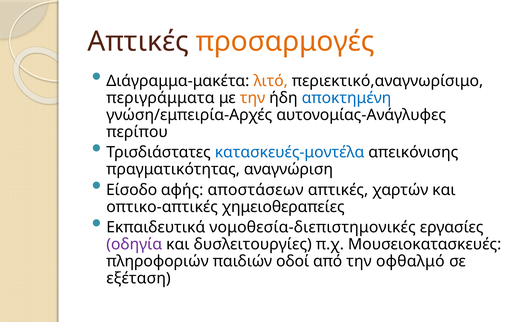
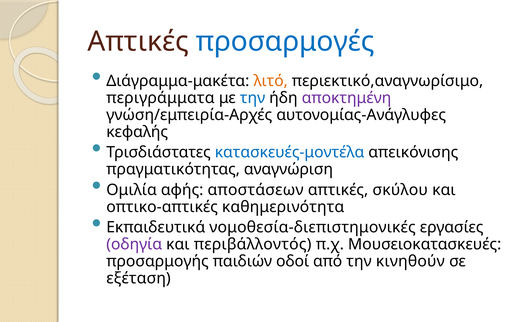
προσαρμογές colour: orange -> blue
την at (253, 98) colour: orange -> blue
αποκτημένη colour: blue -> purple
περίπου: περίπου -> κεφαλής
Είσοδο: Είσοδο -> Ομιλία
χαρτών: χαρτών -> σκύλου
χημειοθεραπείες: χημειοθεραπείες -> καθημερινότητα
δυσλειτουργίες: δυσλειτουργίες -> περιβάλλοντός
πληροφοριών: πληροφοριών -> προσαρμογής
οφθαλμό: οφθαλμό -> κινηθούν
